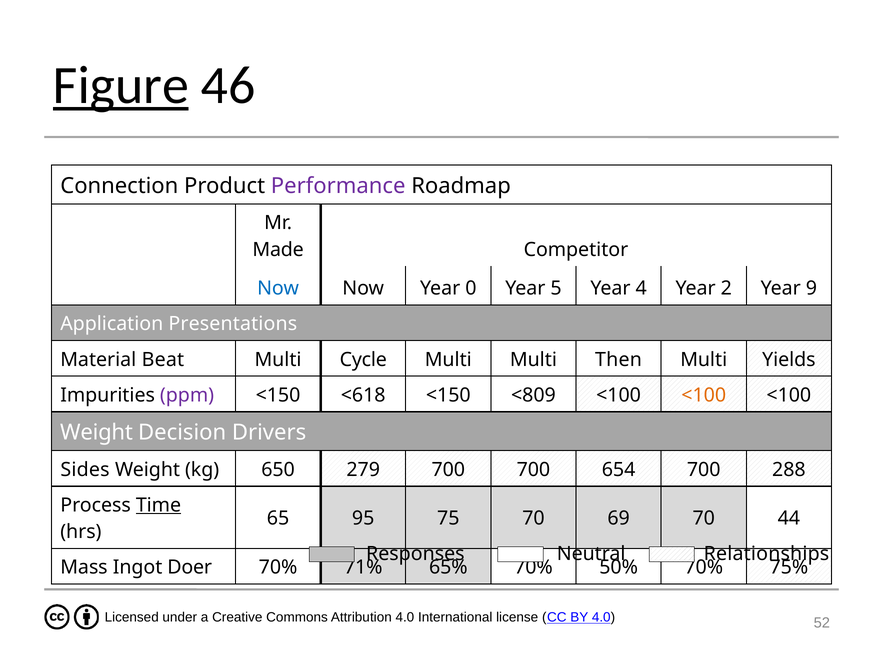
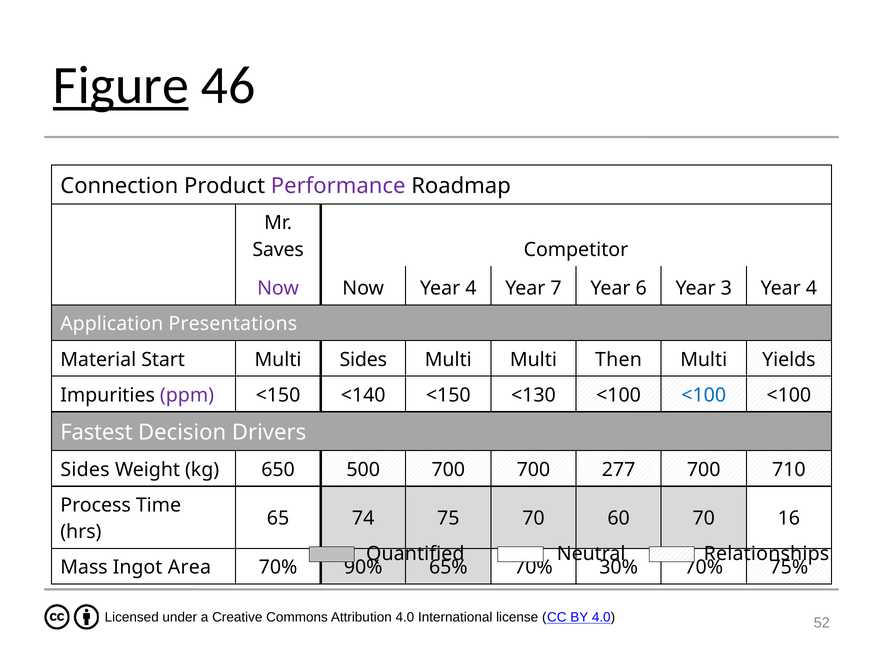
Made: Made -> Saves
Now at (278, 288) colour: blue -> purple
Now Year 0: 0 -> 4
5: 5 -> 7
4: 4 -> 6
2: 2 -> 3
9 at (811, 288): 9 -> 4
Beat: Beat -> Start
Multi Cycle: Cycle -> Sides
<618: <618 -> <140
<809: <809 -> <130
<100 at (704, 395) colour: orange -> blue
Weight at (96, 432): Weight -> Fastest
279: 279 -> 500
654: 654 -> 277
288: 288 -> 710
Time underline: present -> none
95: 95 -> 74
69: 69 -> 60
44: 44 -> 16
Responses: Responses -> Quantified
Doer: Doer -> Area
71%: 71% -> 90%
50%: 50% -> 30%
